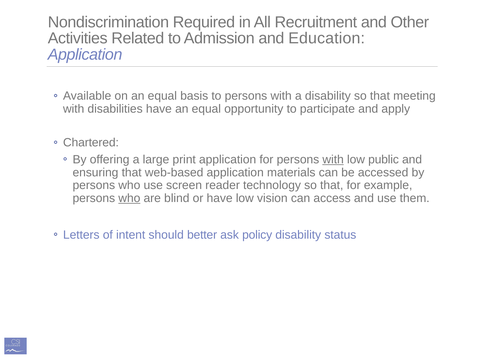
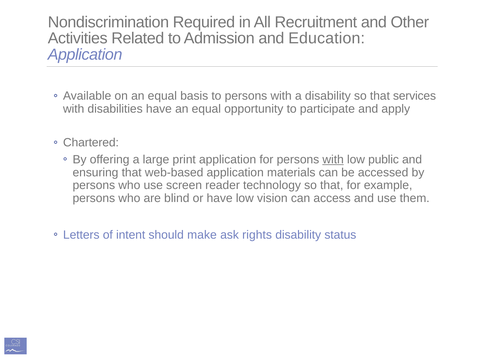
meeting: meeting -> services
who at (129, 198) underline: present -> none
better: better -> make
policy: policy -> rights
